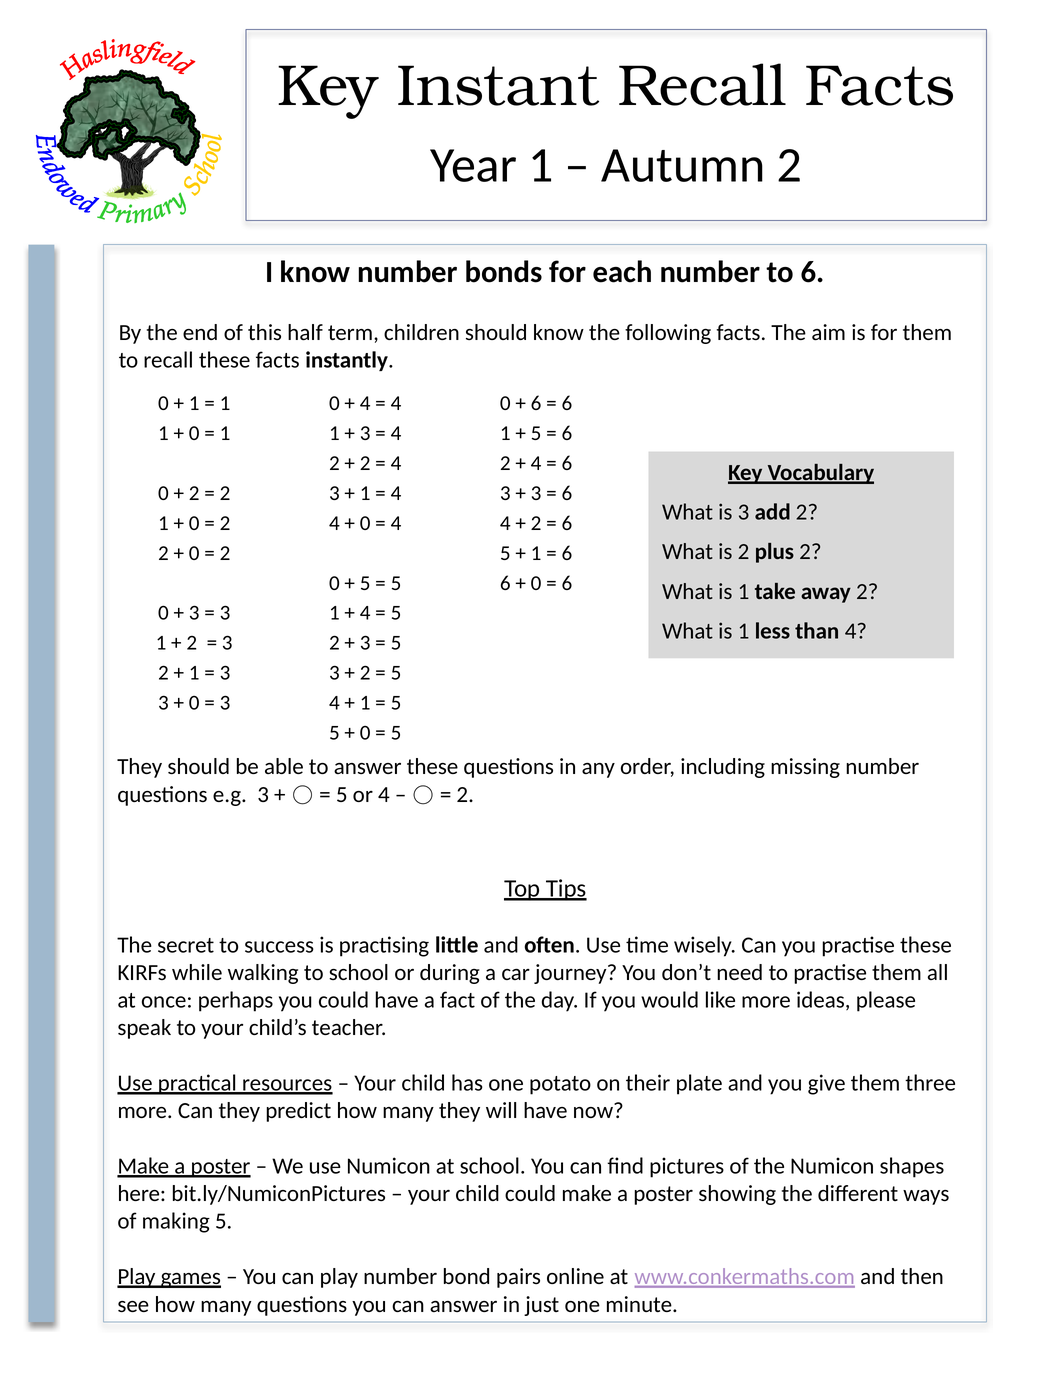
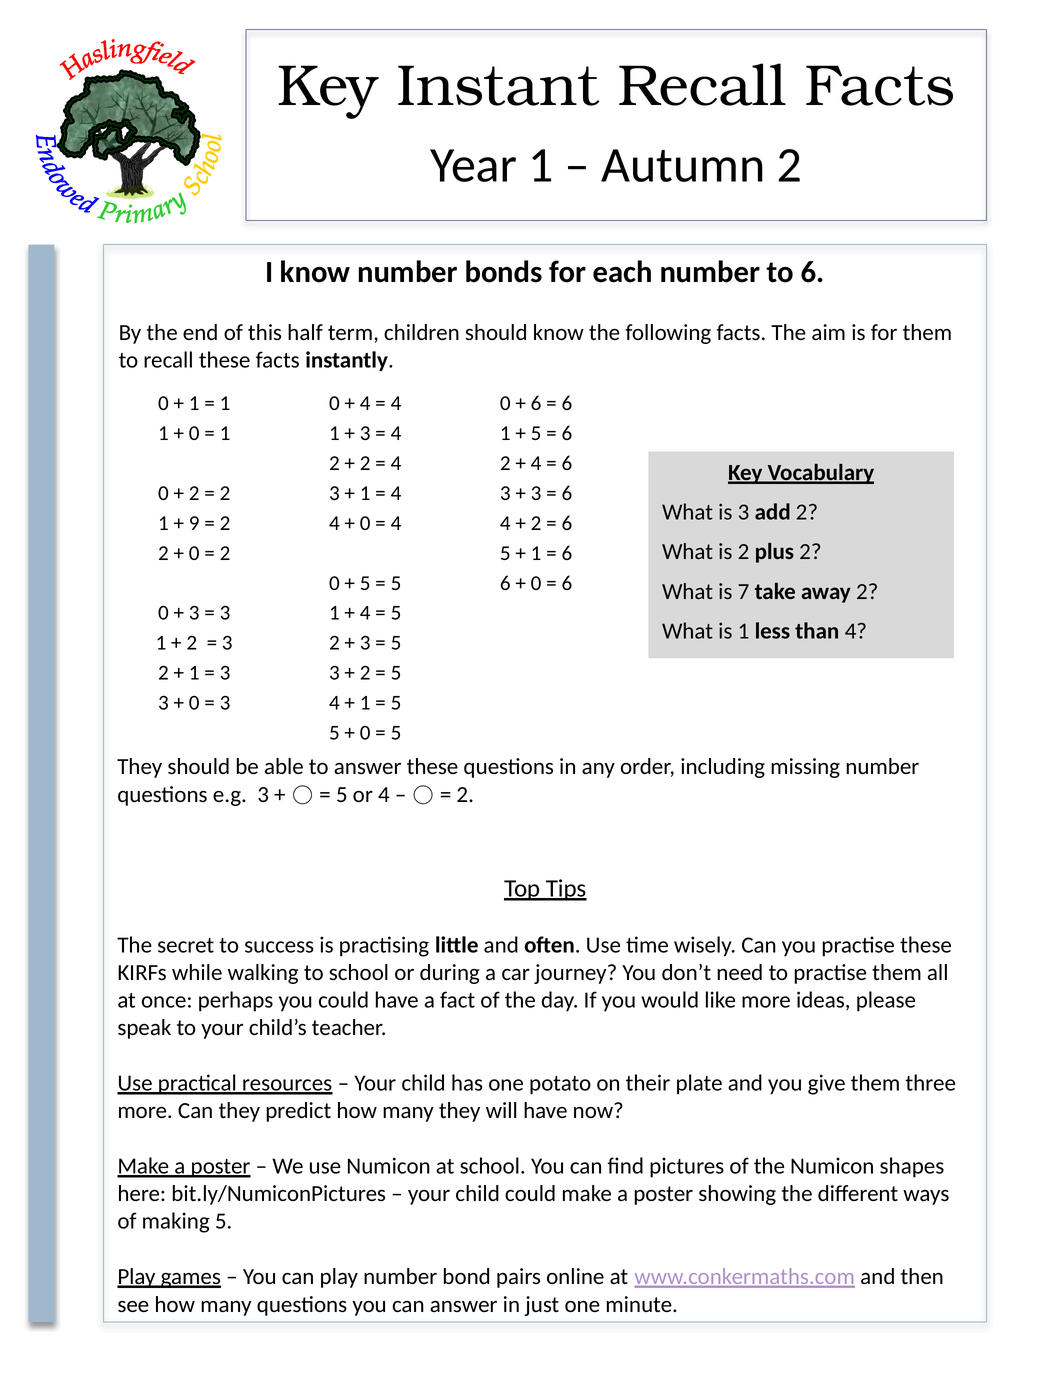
0 at (194, 523): 0 -> 9
1 at (744, 592): 1 -> 7
